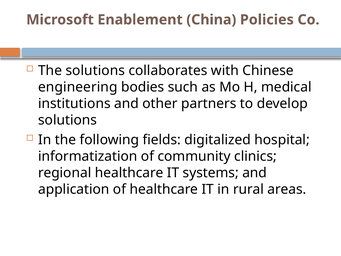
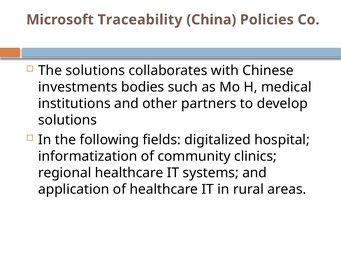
Enablement: Enablement -> Traceability
engineering: engineering -> investments
